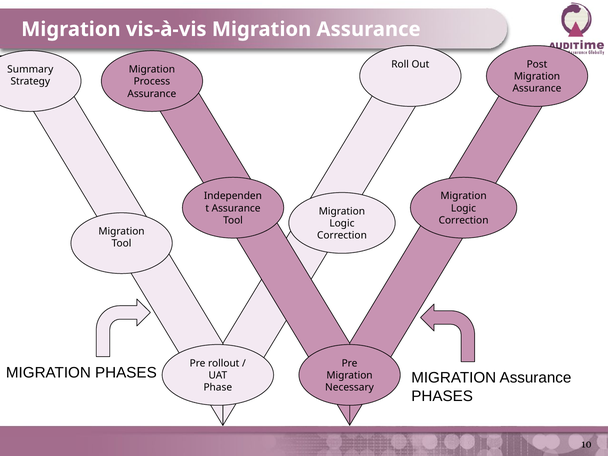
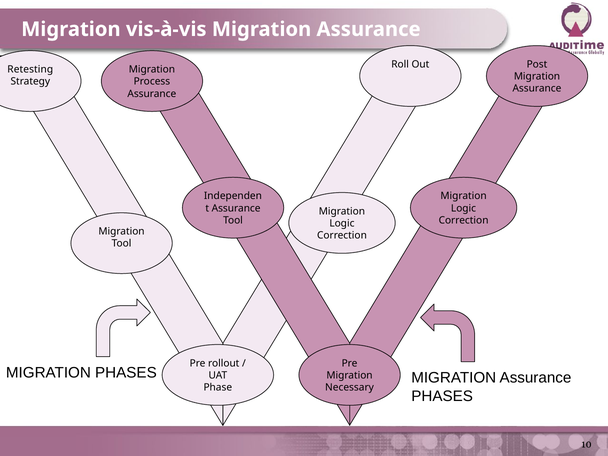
Summary: Summary -> Retesting
